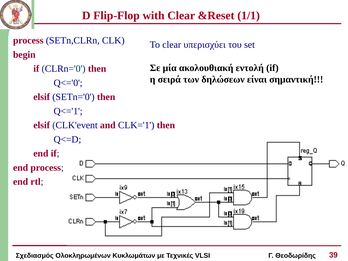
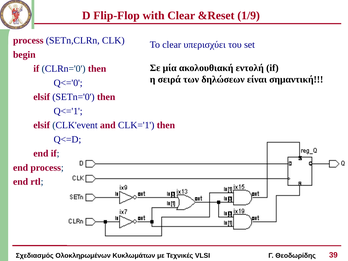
1/1: 1/1 -> 1/9
